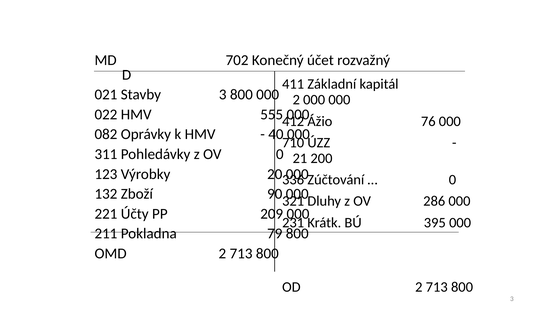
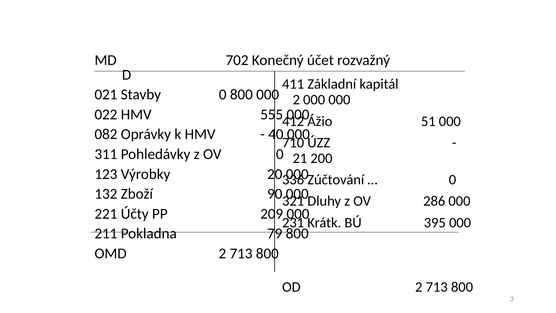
Stavby 3: 3 -> 0
76: 76 -> 51
